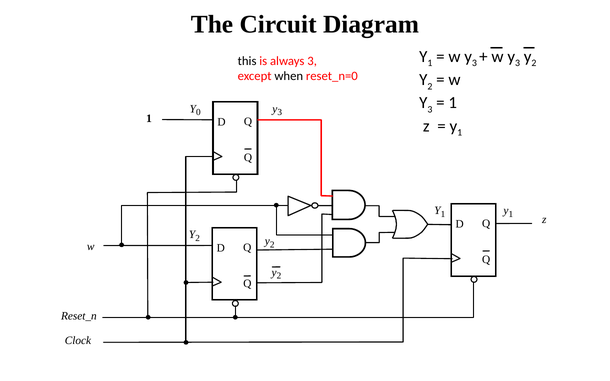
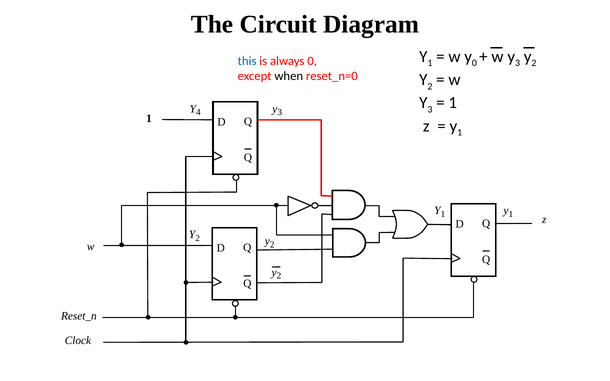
3 at (474, 63): 3 -> 0
this colour: black -> blue
always 3: 3 -> 0
0: 0 -> 4
